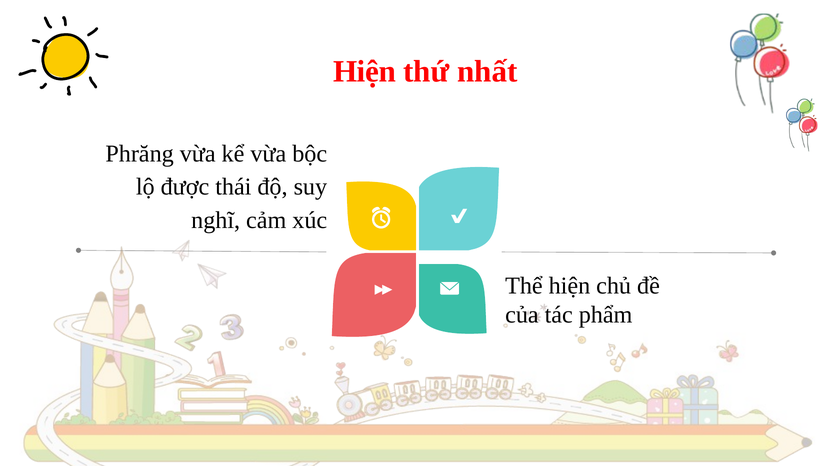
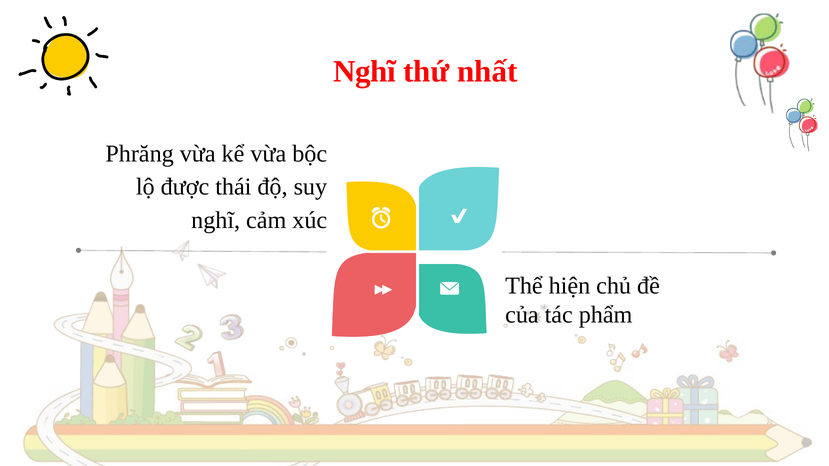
Hiện at (364, 71): Hiện -> Nghĩ
